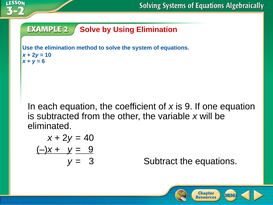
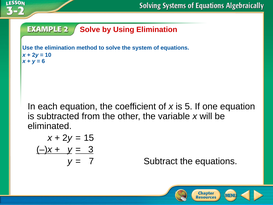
is 9: 9 -> 5
40: 40 -> 15
9 at (91, 149): 9 -> 3
3: 3 -> 7
